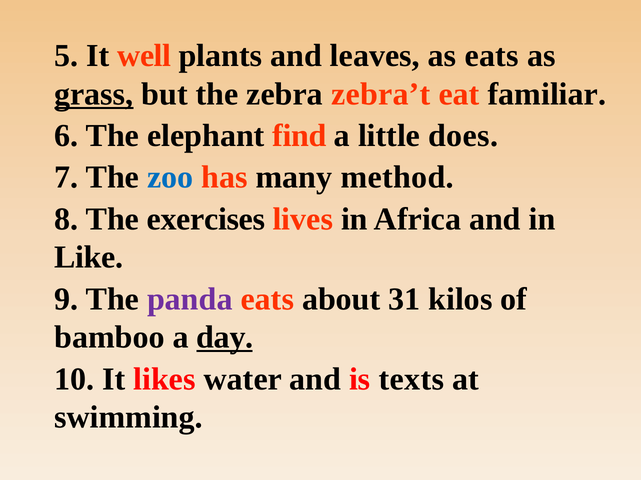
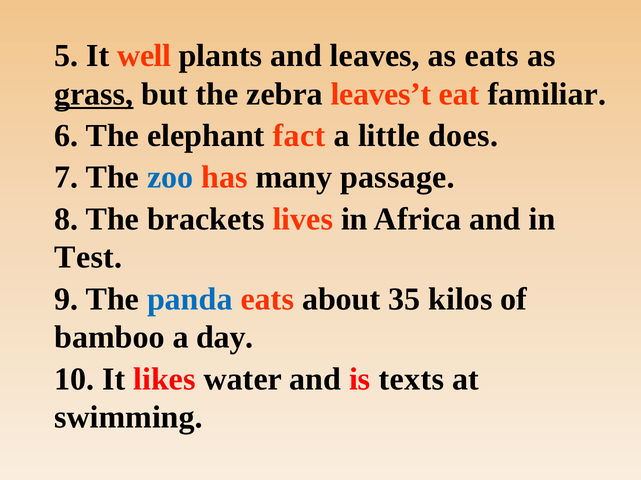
zebra’t: zebra’t -> leaves’t
find: find -> fact
method: method -> passage
exercises: exercises -> brackets
Like: Like -> Test
panda colour: purple -> blue
31: 31 -> 35
day underline: present -> none
